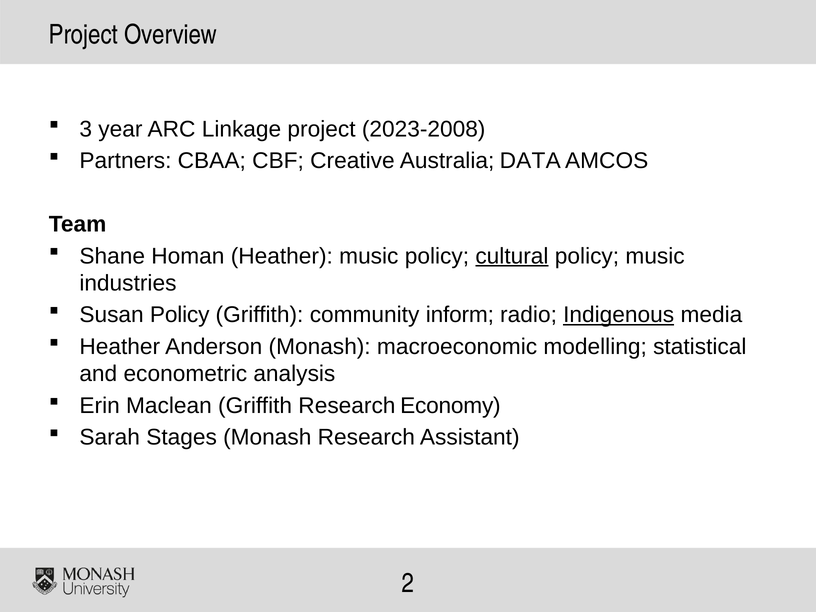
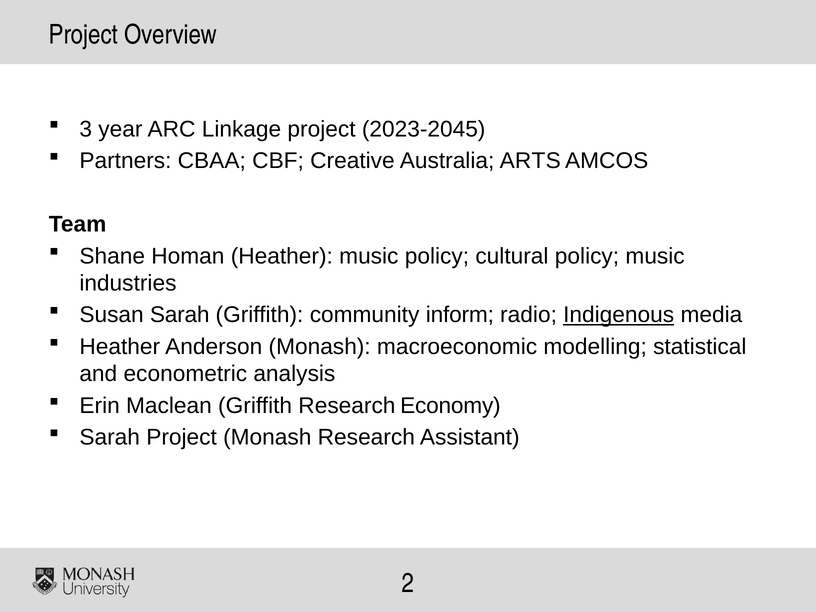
2023-2008: 2023-2008 -> 2023-2045
DATA: DATA -> ARTS
cultural underline: present -> none
Susan Policy: Policy -> Sarah
Sarah Stages: Stages -> Project
